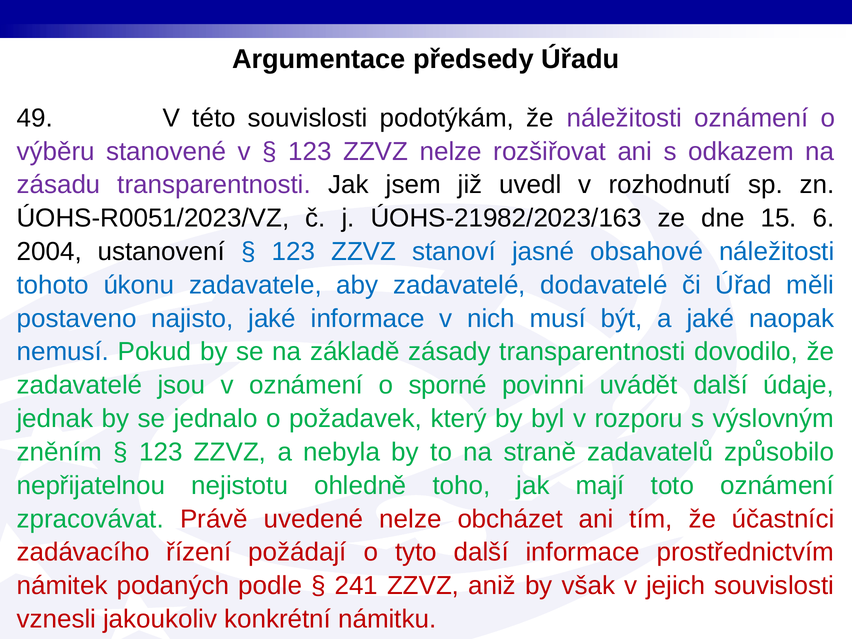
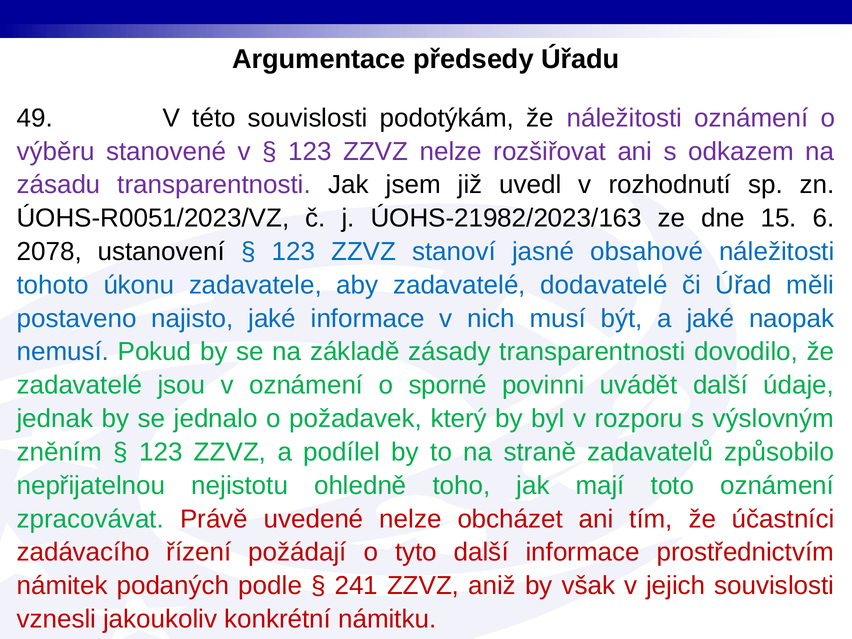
2004: 2004 -> 2078
nebyla: nebyla -> podílel
